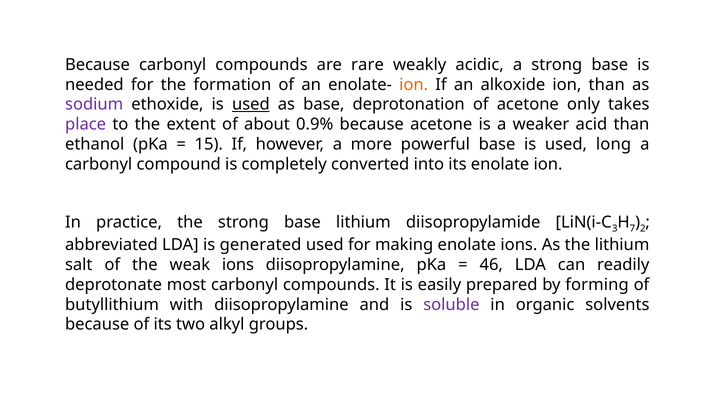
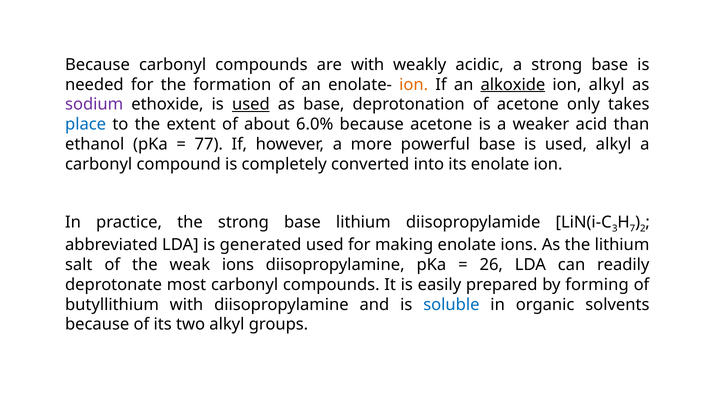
are rare: rare -> with
alkoxide underline: none -> present
ion than: than -> alkyl
place colour: purple -> blue
0.9%: 0.9% -> 6.0%
15: 15 -> 77
used long: long -> alkyl
46: 46 -> 26
soluble colour: purple -> blue
